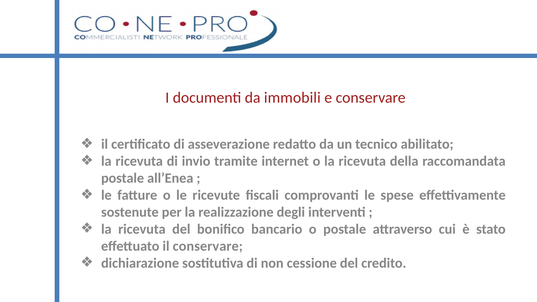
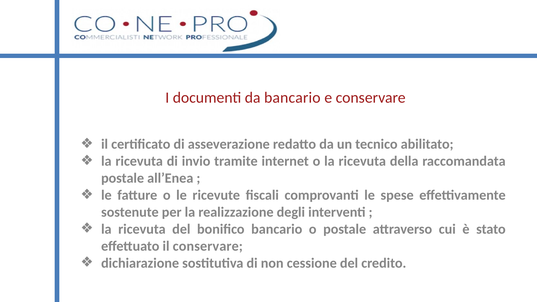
da immobili: immobili -> bancario
